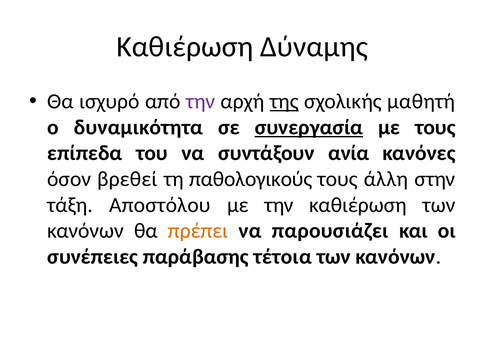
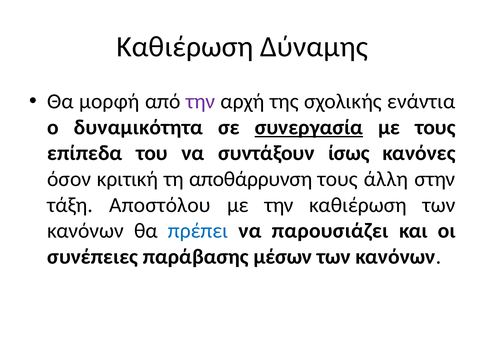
ισχυρό: ισχυρό -> μορφή
της underline: present -> none
μαθητή: μαθητή -> ενάντια
ανία: ανία -> ίσως
βρεθεί: βρεθεί -> κριτική
παθολογικούς: παθολογικούς -> αποθάρρυνση
πρέπει colour: orange -> blue
τέτοια: τέτοια -> μέσων
